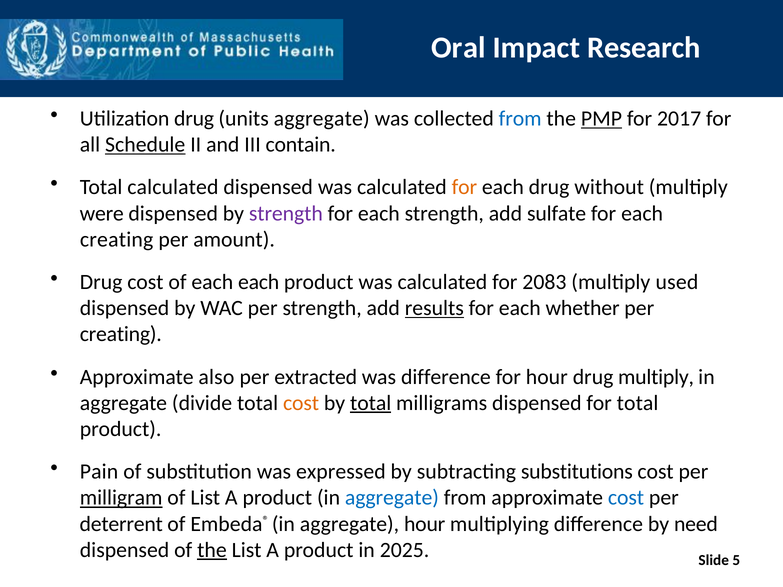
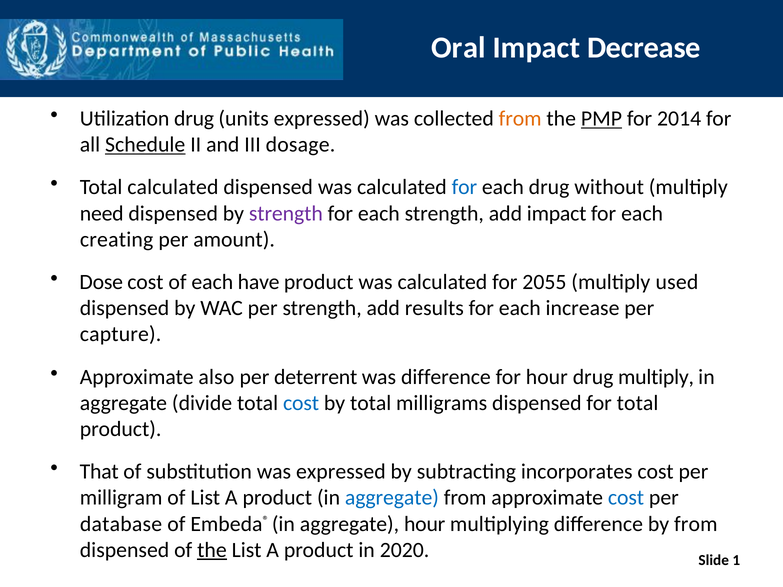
Research: Research -> Decrease
units aggregate: aggregate -> expressed
from at (520, 119) colour: blue -> orange
2017: 2017 -> 2014
contain: contain -> dosage
for at (464, 187) colour: orange -> blue
were: were -> need
add sulfate: sulfate -> impact
Drug at (101, 282): Drug -> Dose
each each: each -> have
2083: 2083 -> 2055
results underline: present -> none
whether: whether -> increase
creating at (121, 334): creating -> capture
extracted: extracted -> deterrent
cost at (301, 403) colour: orange -> blue
total at (371, 403) underline: present -> none
Pain: Pain -> That
substitutions: substitutions -> incorporates
milligram underline: present -> none
deterrent: deterrent -> database
by need: need -> from
2025: 2025 -> 2020
5: 5 -> 1
